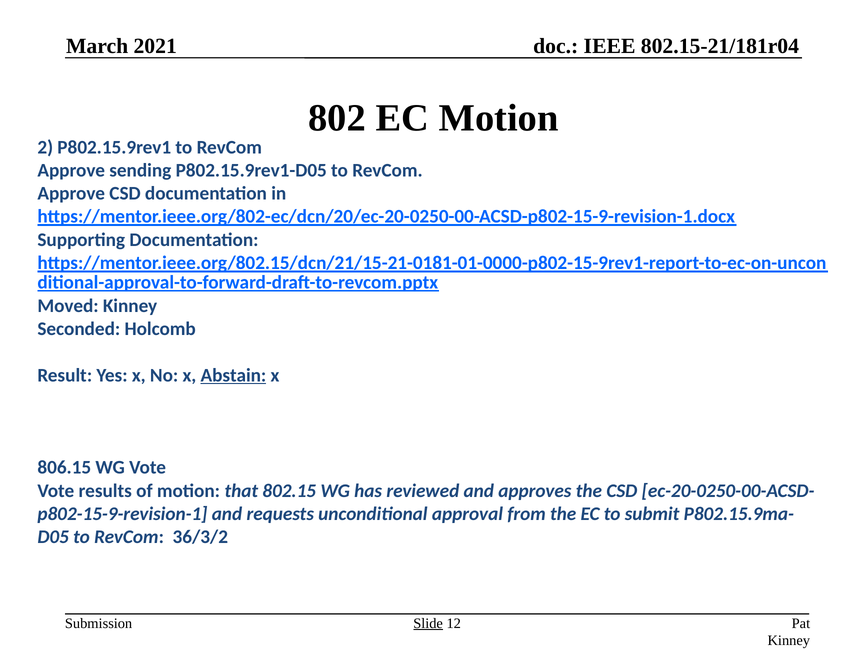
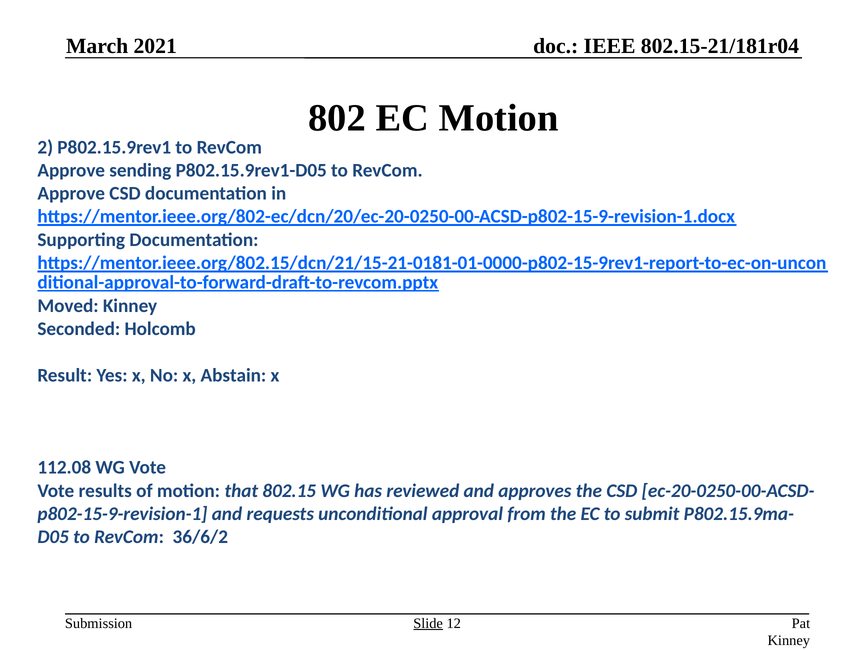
Abstain underline: present -> none
806.15: 806.15 -> 112.08
36/3/2: 36/3/2 -> 36/6/2
